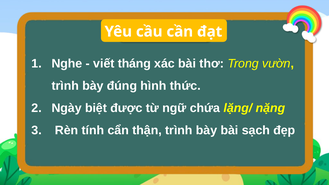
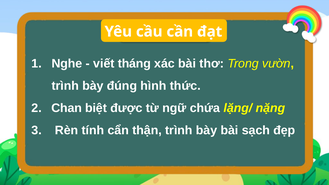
Ngày: Ngày -> Chan
